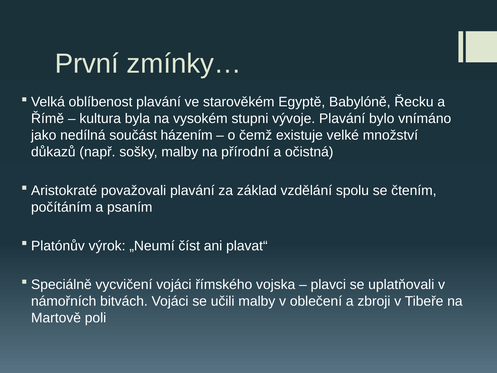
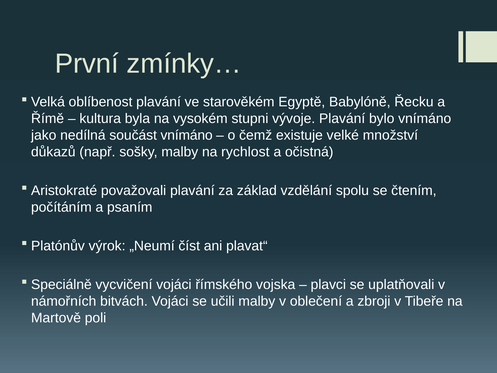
součást házením: házením -> vnímáno
přírodní: přírodní -> rychlost
